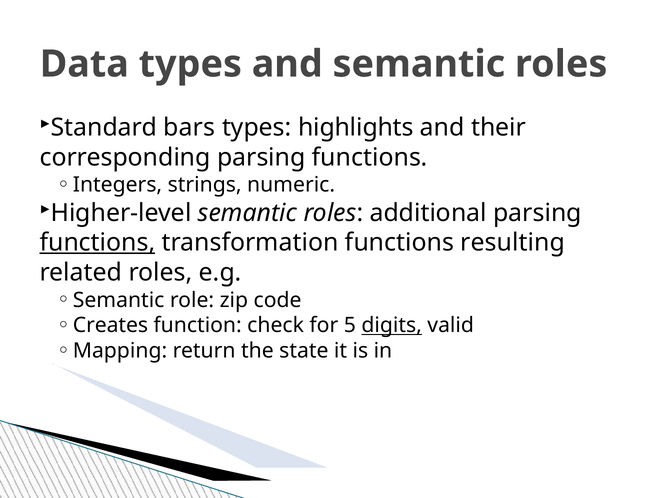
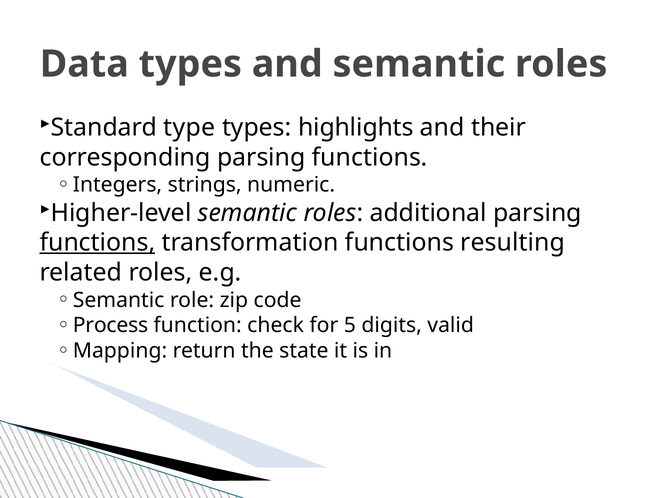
bars: bars -> type
Creates: Creates -> Process
digits underline: present -> none
